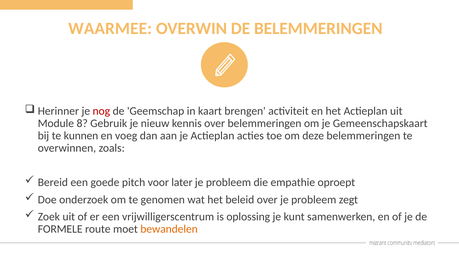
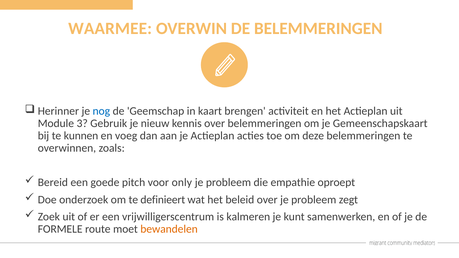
nog colour: red -> blue
8: 8 -> 3
later: later -> only
genomen: genomen -> definieert
oplossing: oplossing -> kalmeren
